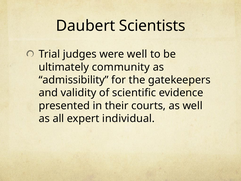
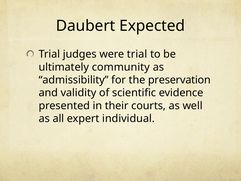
Scientists: Scientists -> Expected
were well: well -> trial
gatekeepers: gatekeepers -> preservation
